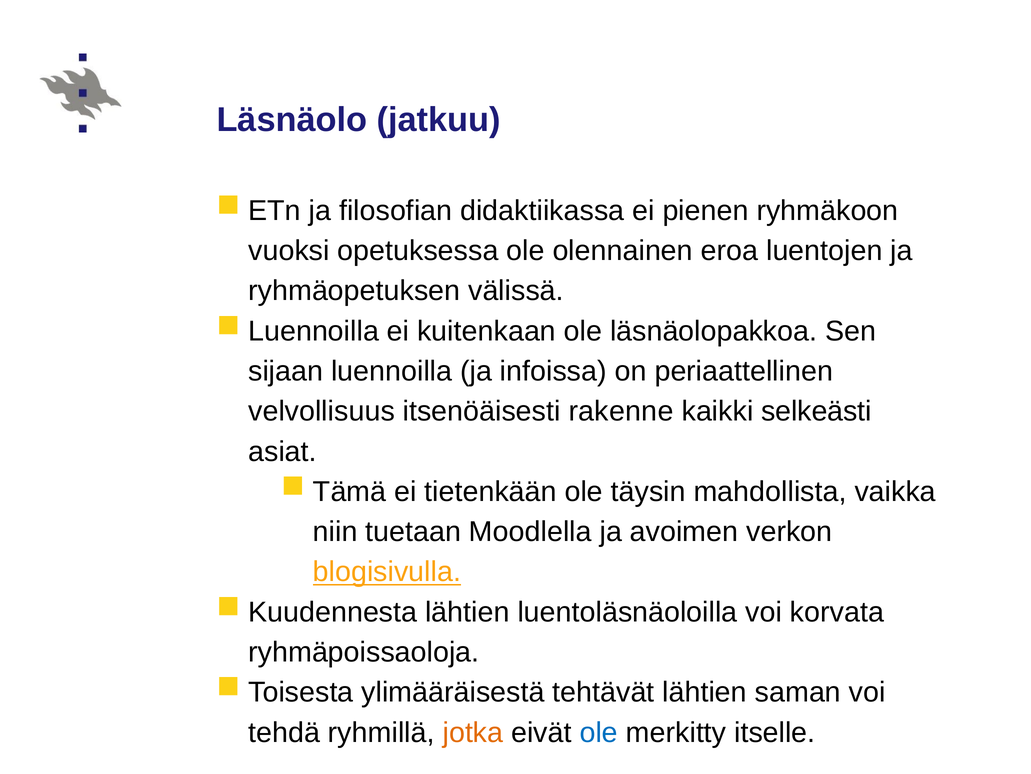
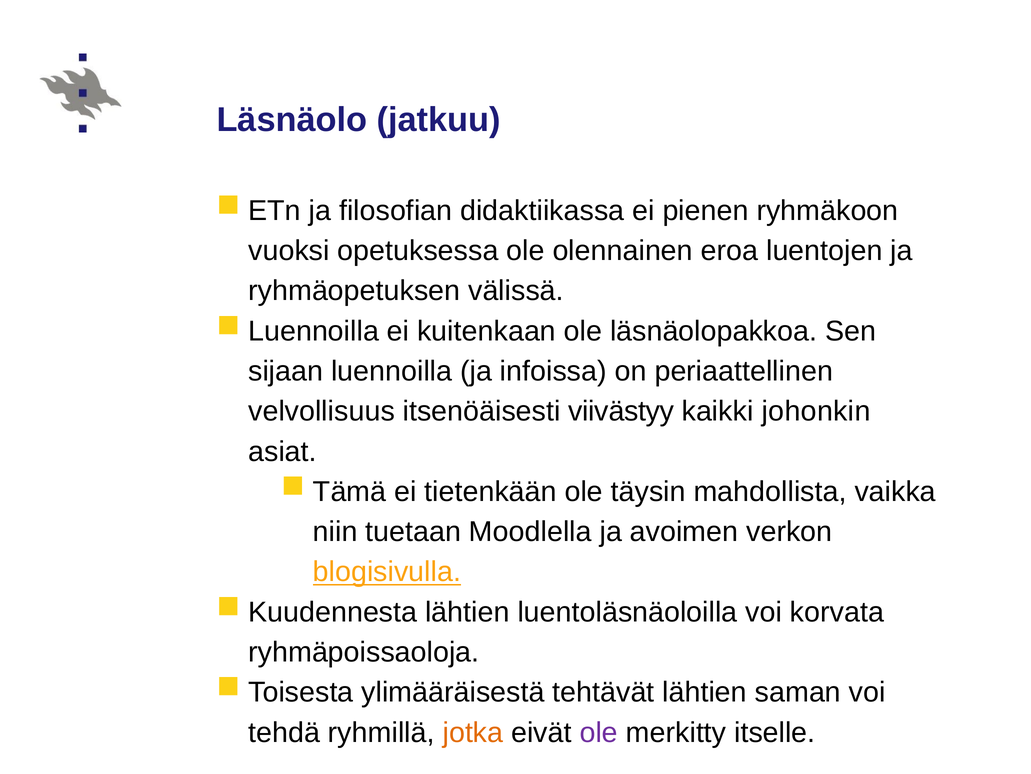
rakenne: rakenne -> viivästyy
selkeästi: selkeästi -> johonkin
ole at (599, 732) colour: blue -> purple
